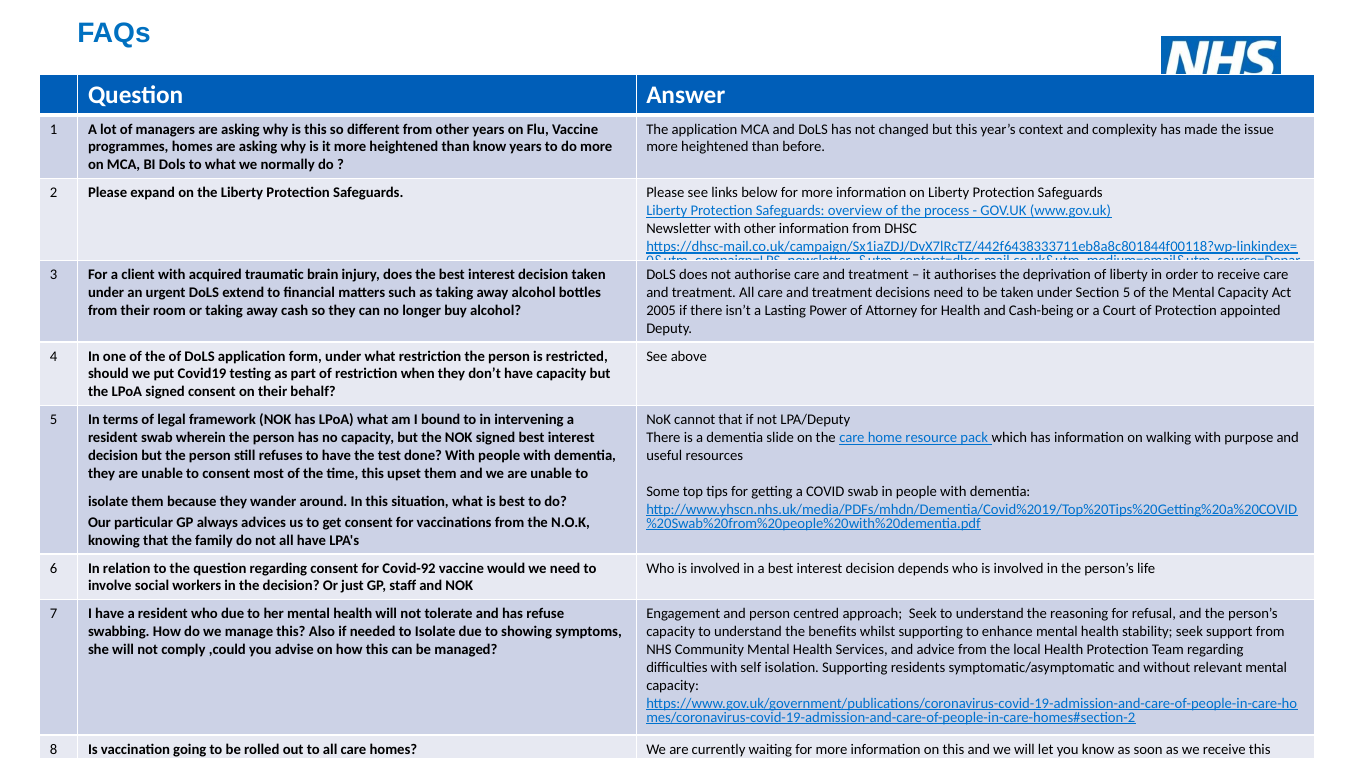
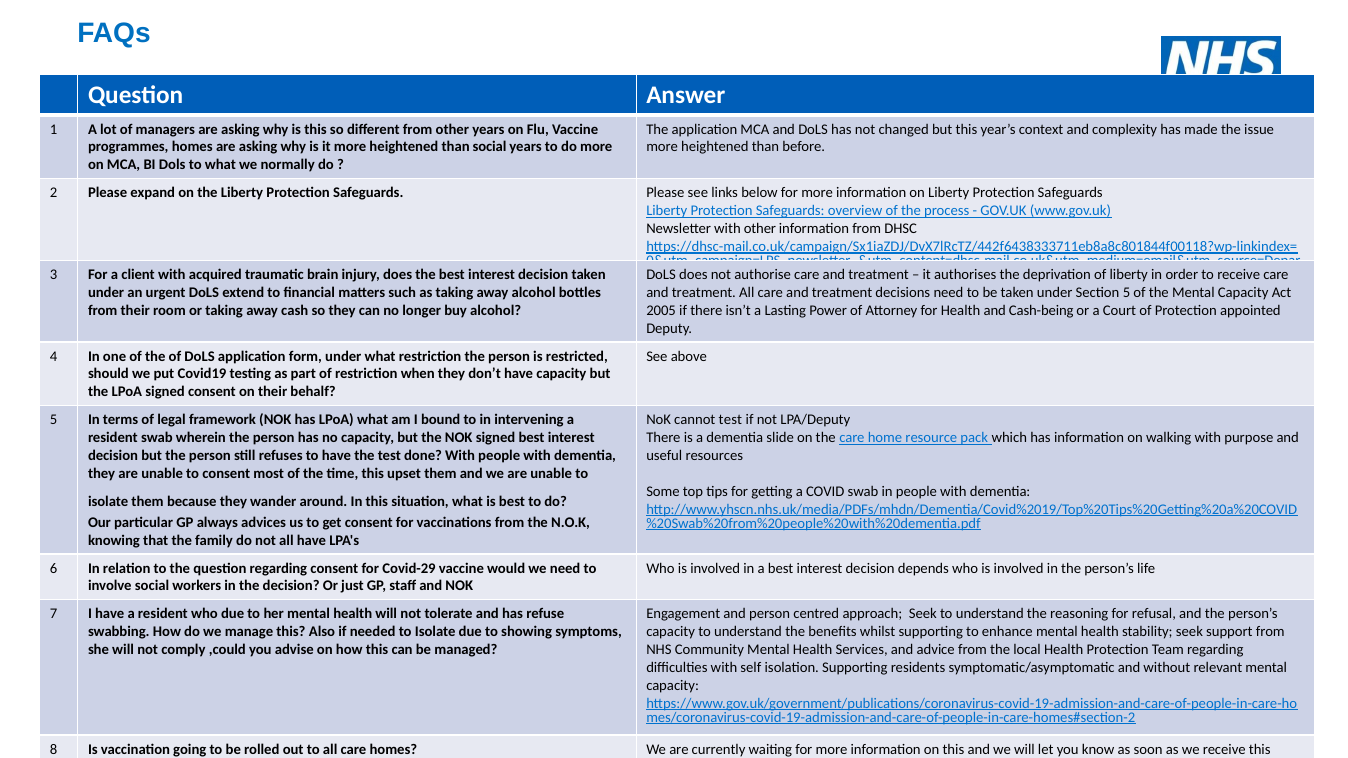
than know: know -> social
cannot that: that -> test
Covid-92: Covid-92 -> Covid-29
